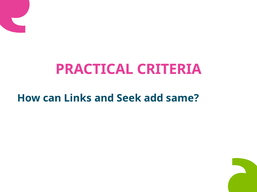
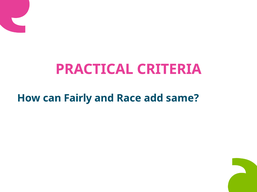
Links: Links -> Fairly
Seek: Seek -> Race
